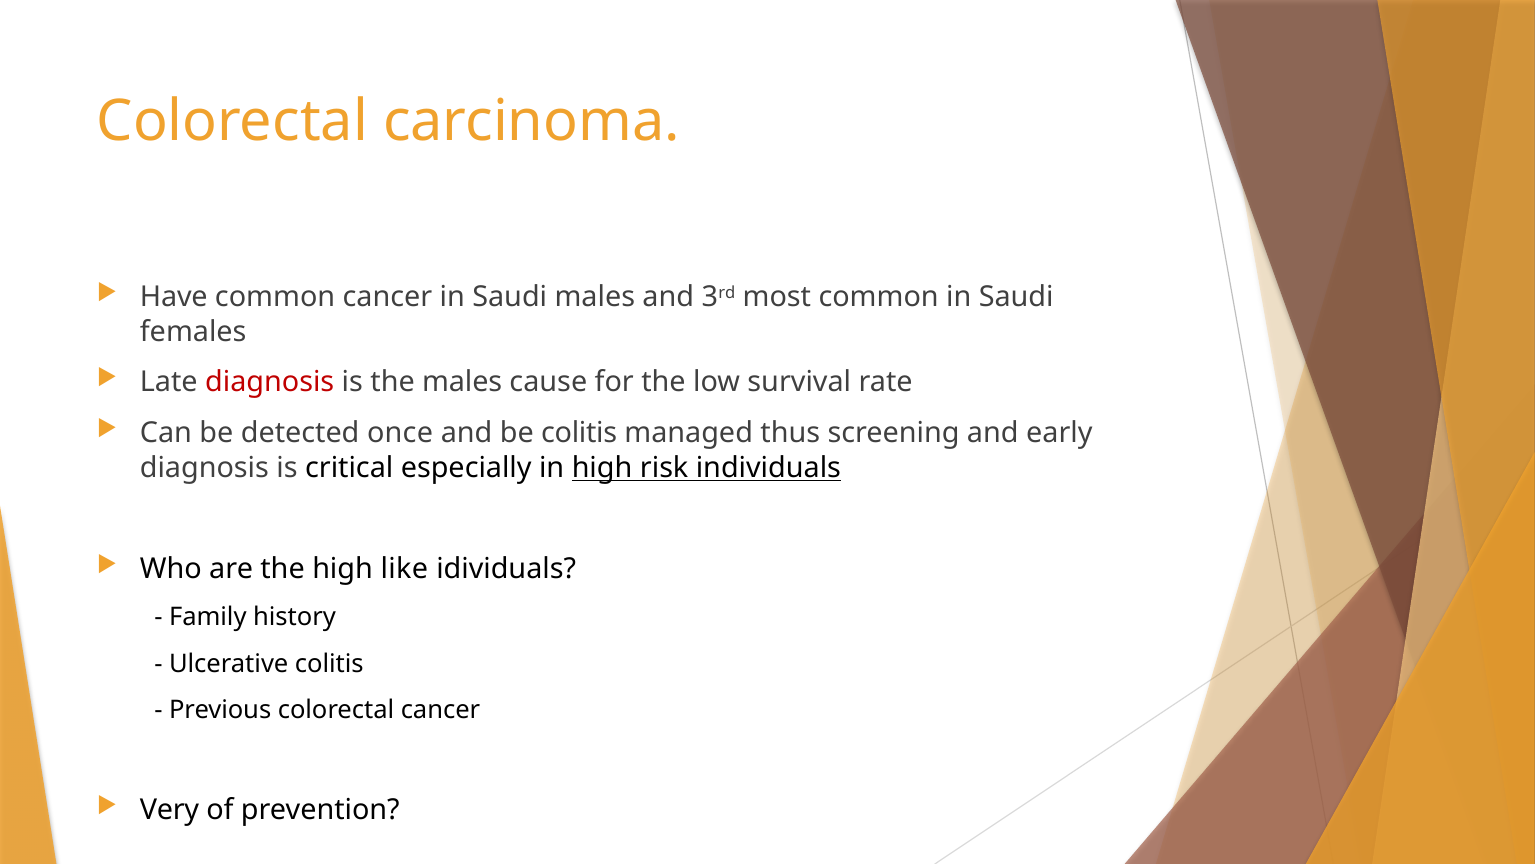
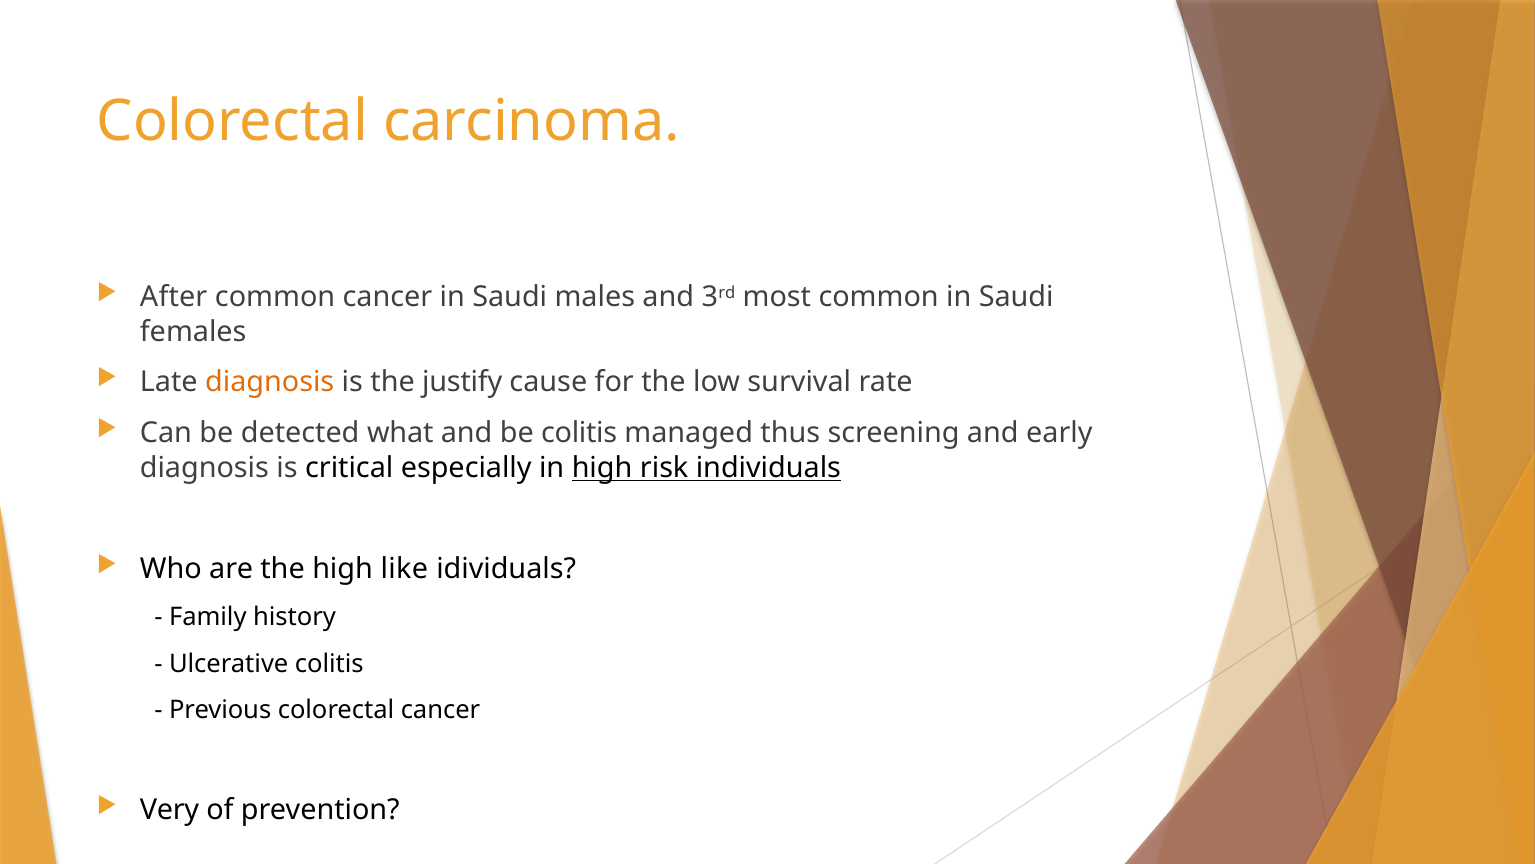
Have: Have -> After
diagnosis at (270, 382) colour: red -> orange
the males: males -> justify
once: once -> what
